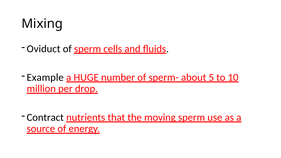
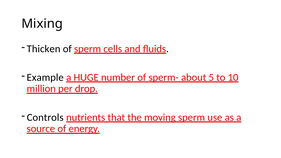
Oviduct: Oviduct -> Thicken
Contract: Contract -> Controls
